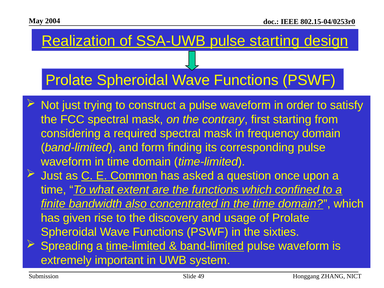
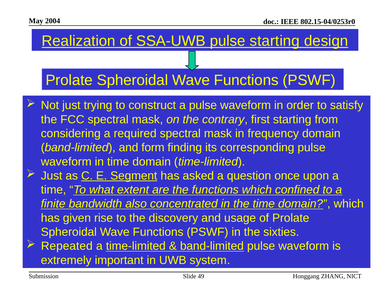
Common: Common -> Segment
Spreading: Spreading -> Repeated
